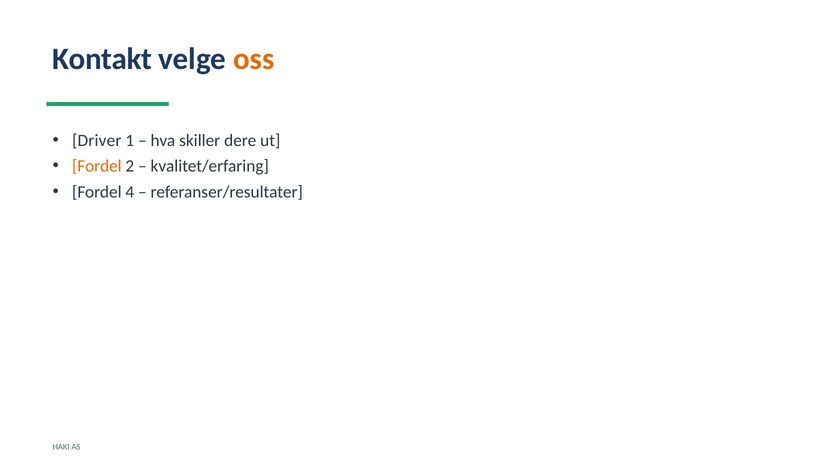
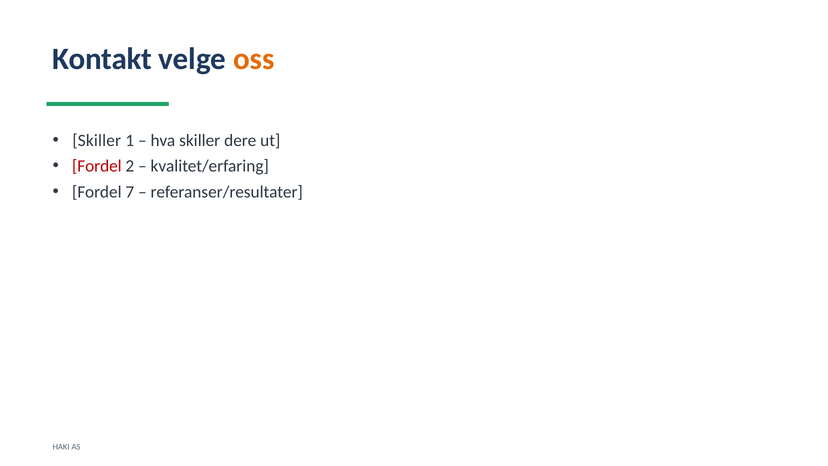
Driver at (97, 140): Driver -> Skiller
Fordel at (97, 166) colour: orange -> red
4: 4 -> 7
